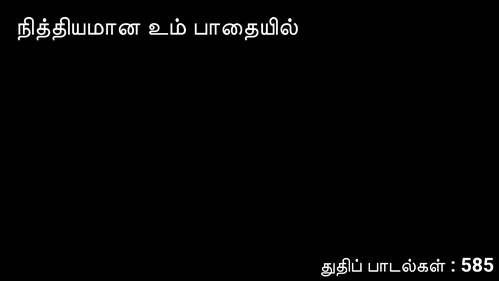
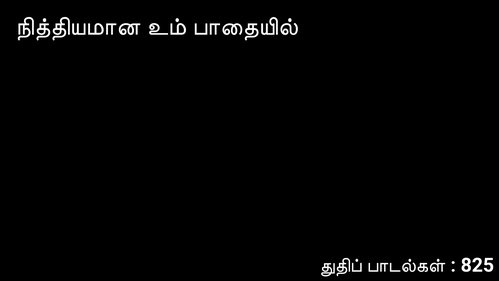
585: 585 -> 825
